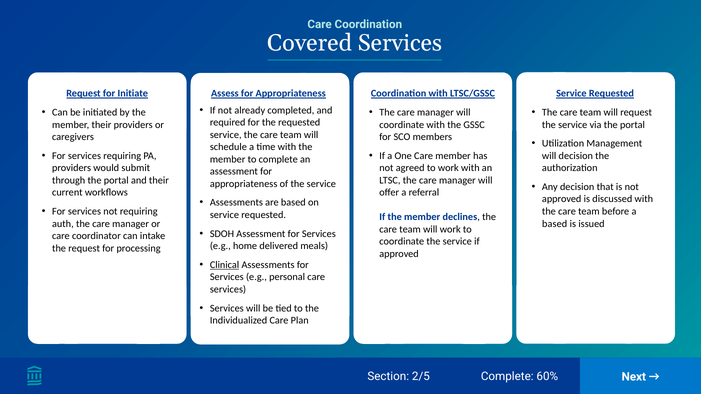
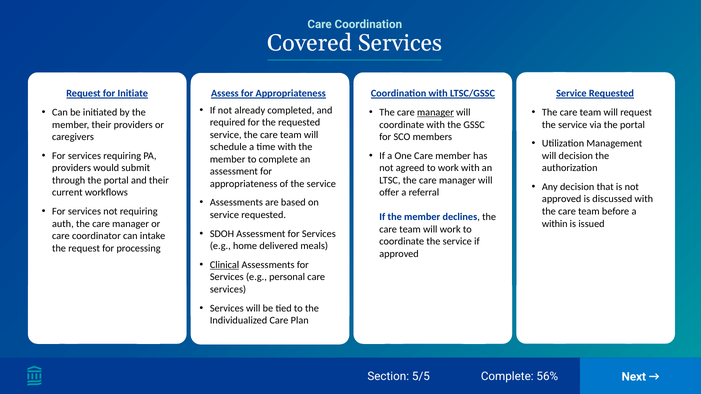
manager at (435, 112) underline: none -> present
based at (555, 224): based -> within
2/5: 2/5 -> 5/5
60%: 60% -> 56%
